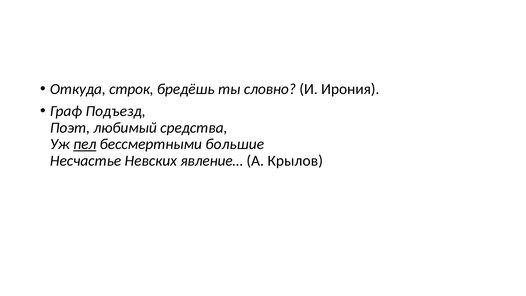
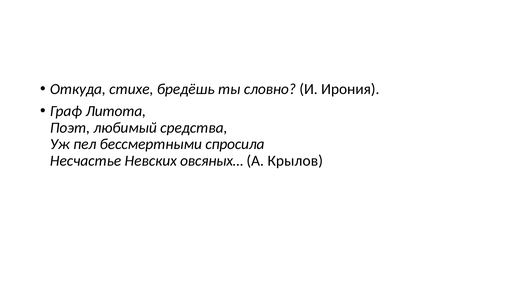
строк: строк -> стихе
Подъезд: Подъезд -> Литота
пел underline: present -> none
большие: большие -> спросила
явление…: явление… -> овсяных…
